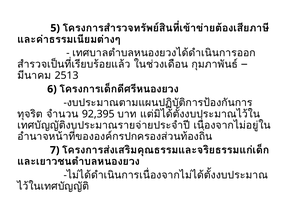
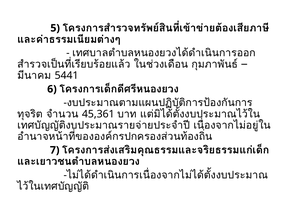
2513: 2513 -> 5441
92,395: 92,395 -> 45,361
